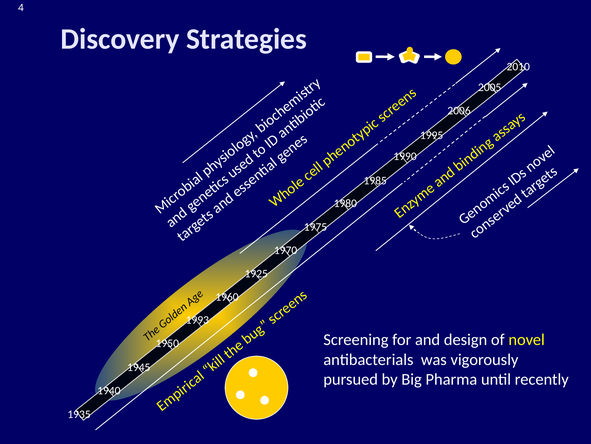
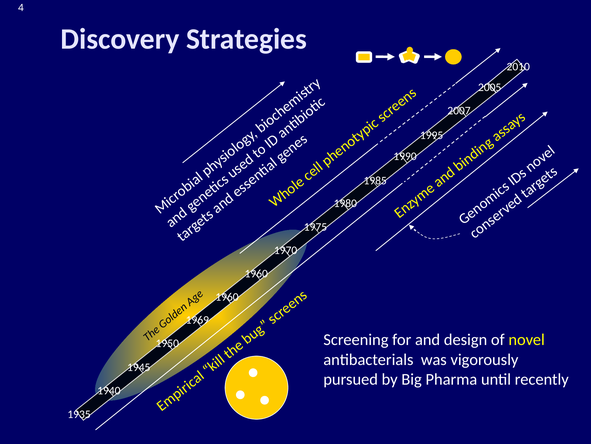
2006: 2006 -> 2007
1925 at (256, 273): 1925 -> 1960
1993: 1993 -> 1969
